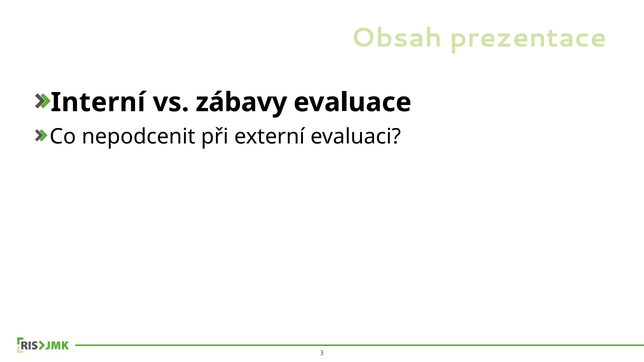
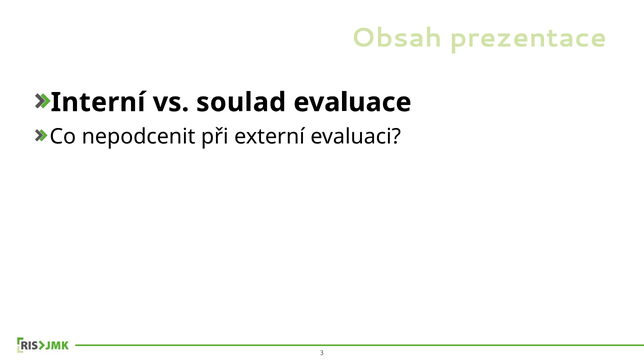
zábavy: zábavy -> soulad
